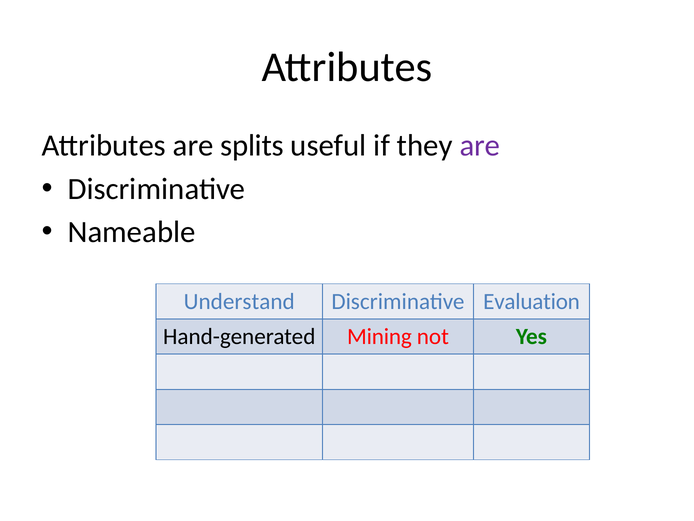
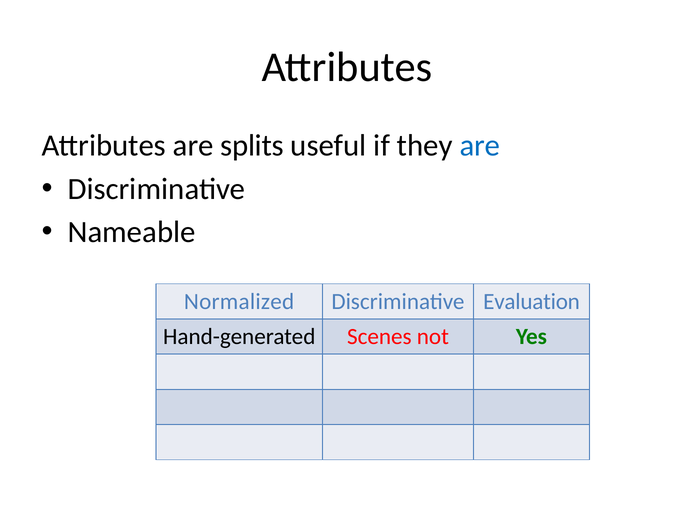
are at (480, 146) colour: purple -> blue
Understand: Understand -> Normalized
Mining: Mining -> Scenes
